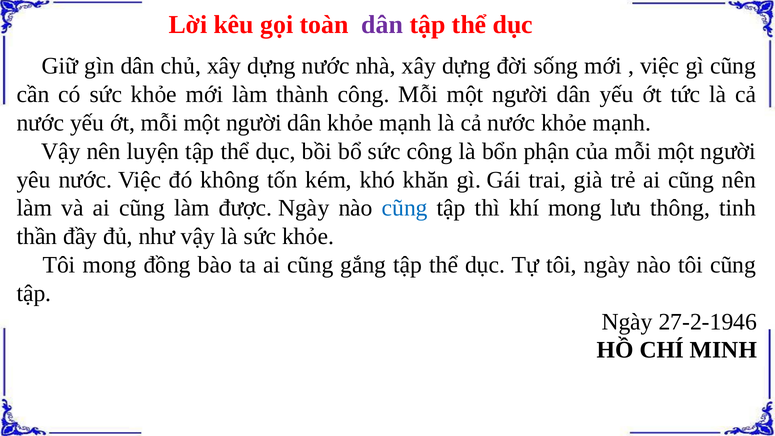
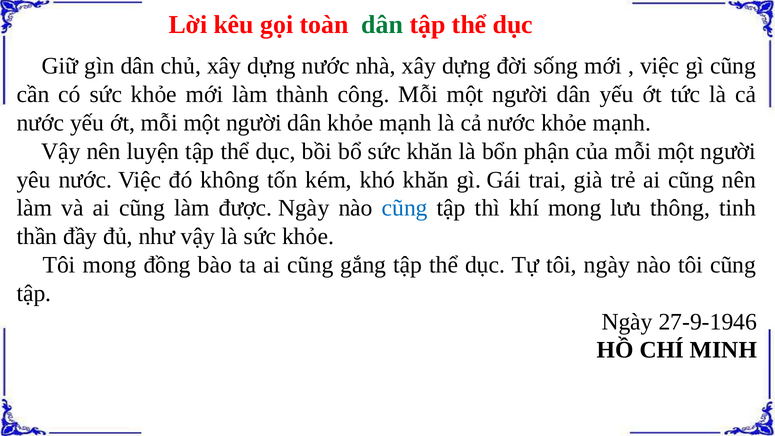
dân at (382, 25) colour: purple -> green
sức công: công -> khăn
27-2-1946: 27-2-1946 -> 27-9-1946
